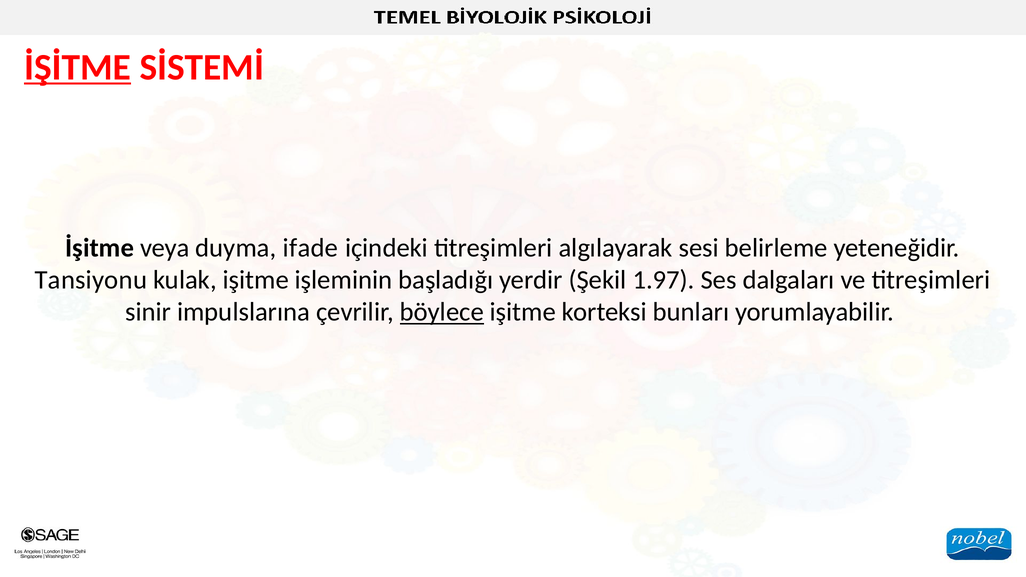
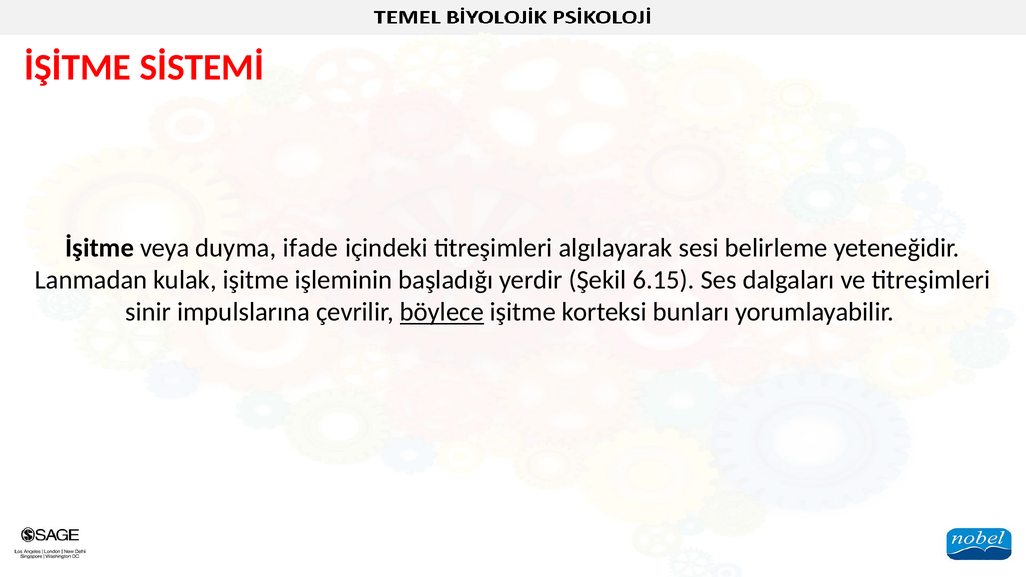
İŞİTME underline: present -> none
Tansiyonu: Tansiyonu -> Lanmadan
1.97: 1.97 -> 6.15
